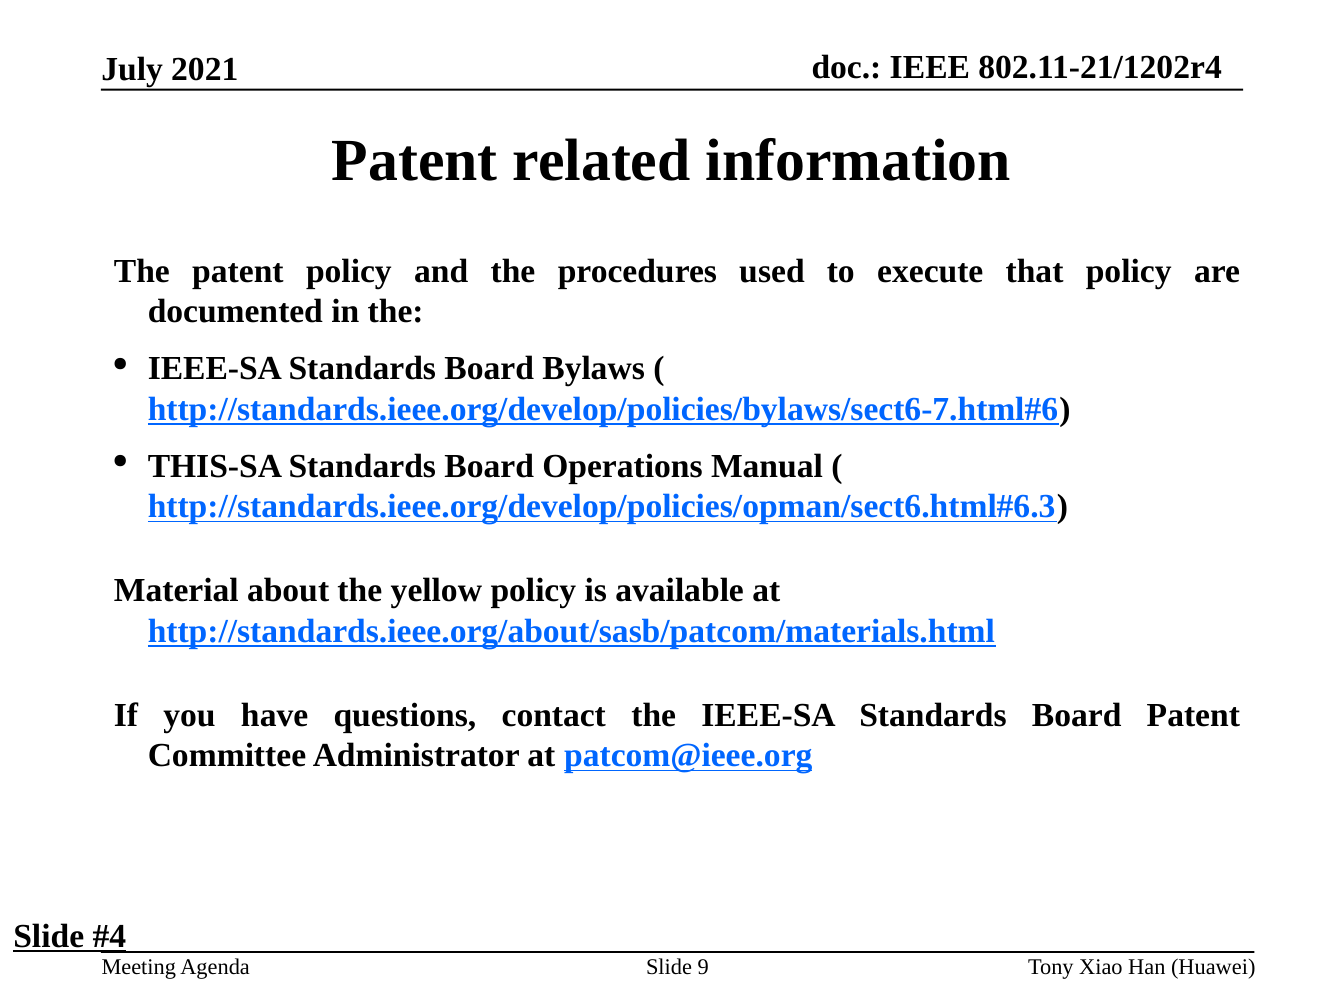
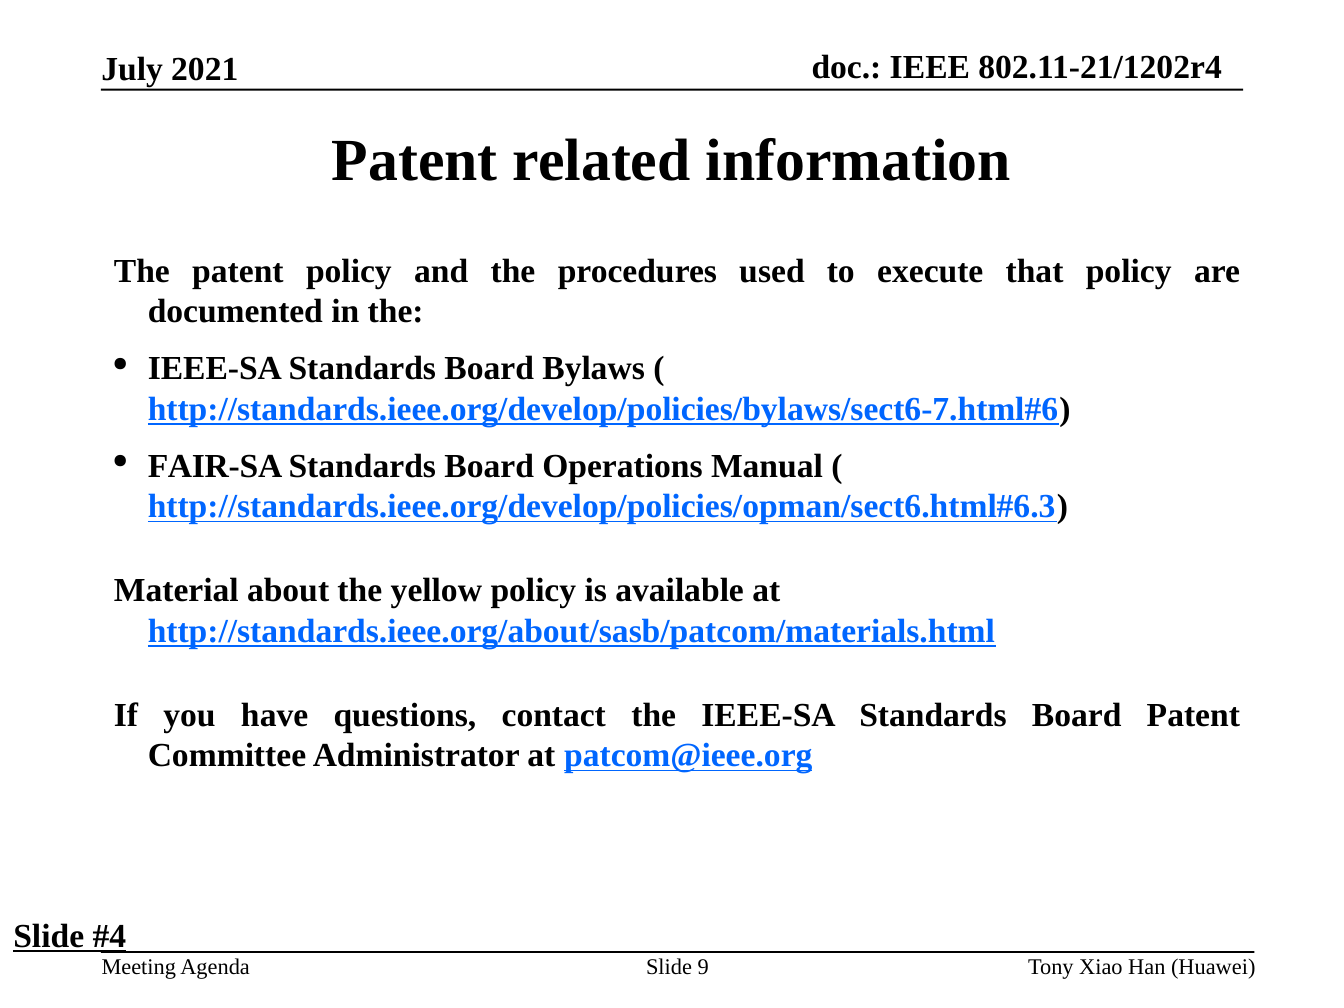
THIS-SA: THIS-SA -> FAIR-SA
